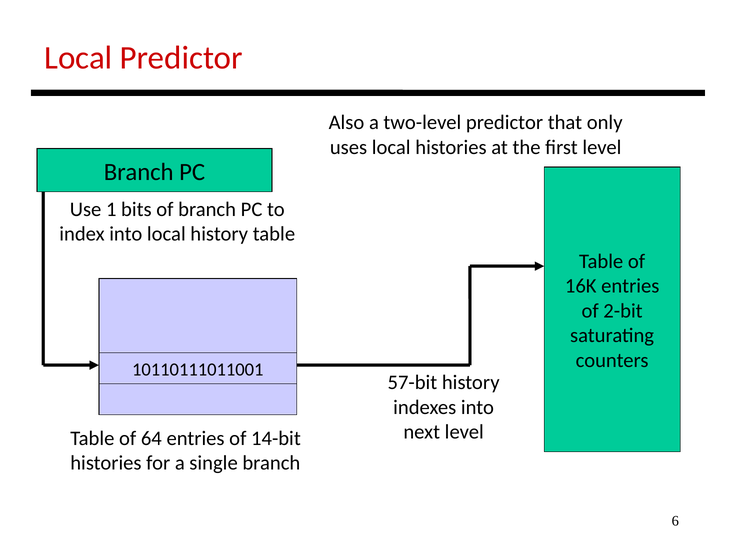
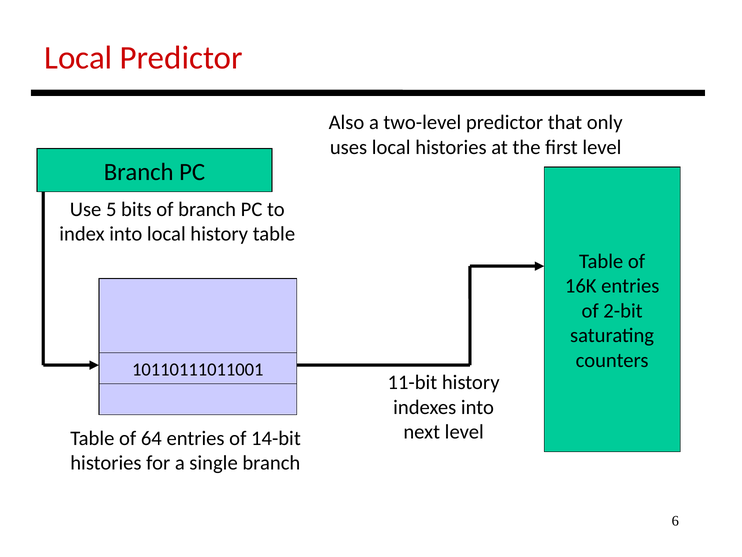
1: 1 -> 5
57-bit: 57-bit -> 11-bit
